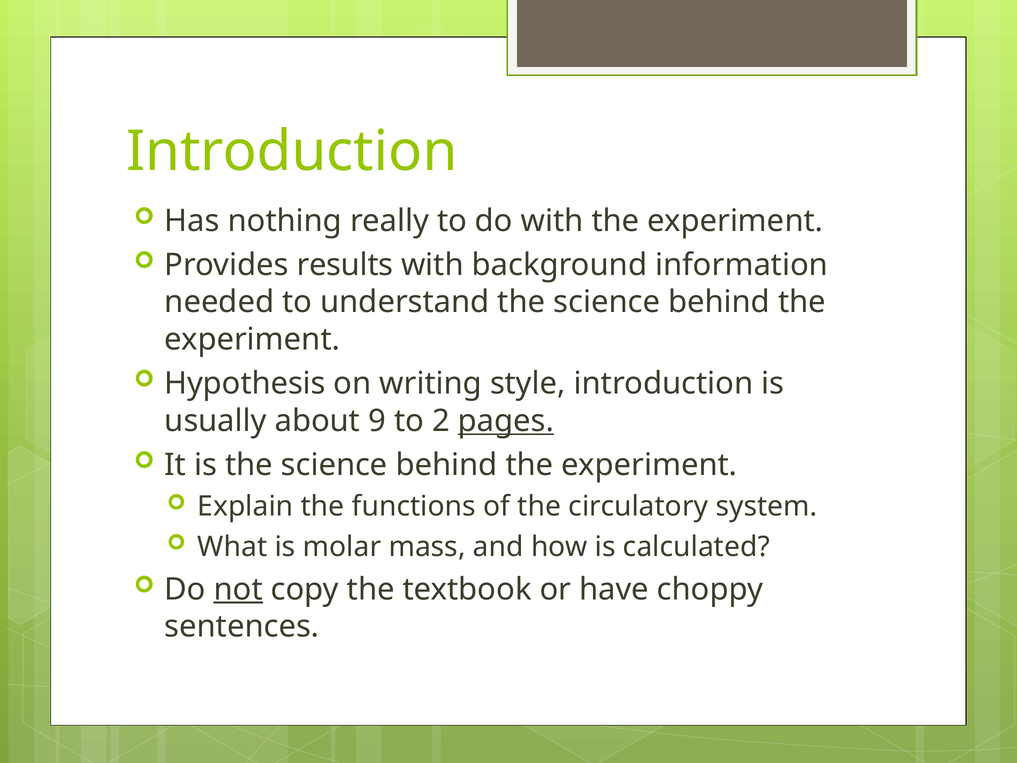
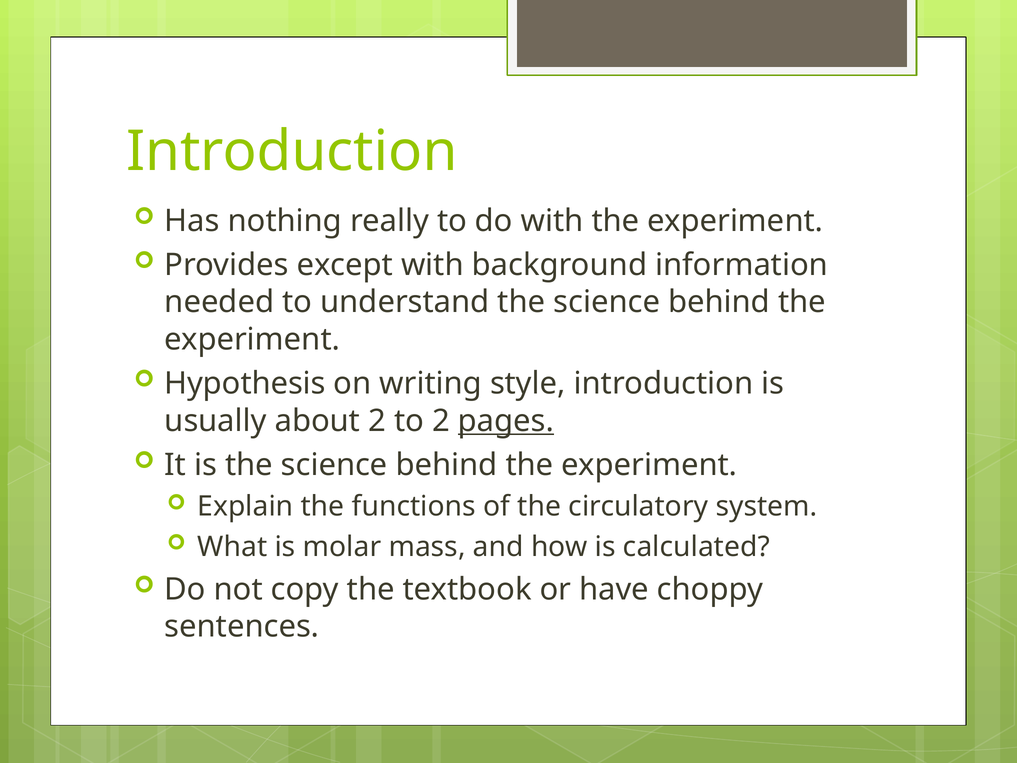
results: results -> except
about 9: 9 -> 2
not underline: present -> none
